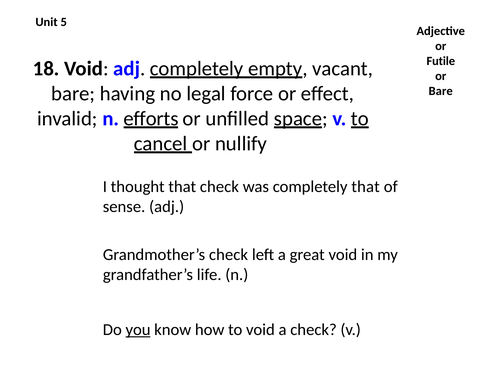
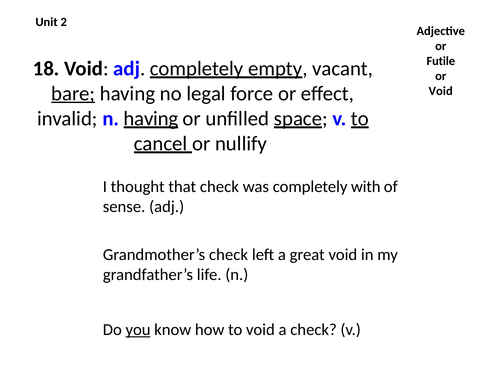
5: 5 -> 2
bare at (73, 93) underline: none -> present
Bare at (441, 91): Bare -> Void
n efforts: efforts -> having
completely that: that -> with
